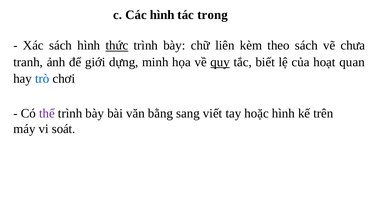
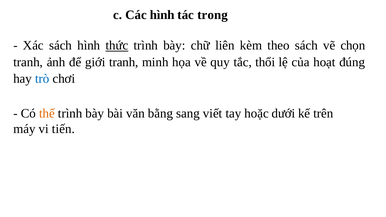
chưa: chưa -> chọn
giới dựng: dựng -> tranh
quy underline: present -> none
biết: biết -> thổi
quan: quan -> đúng
thể colour: purple -> orange
hoặc hình: hình -> dưới
soát: soát -> tiến
